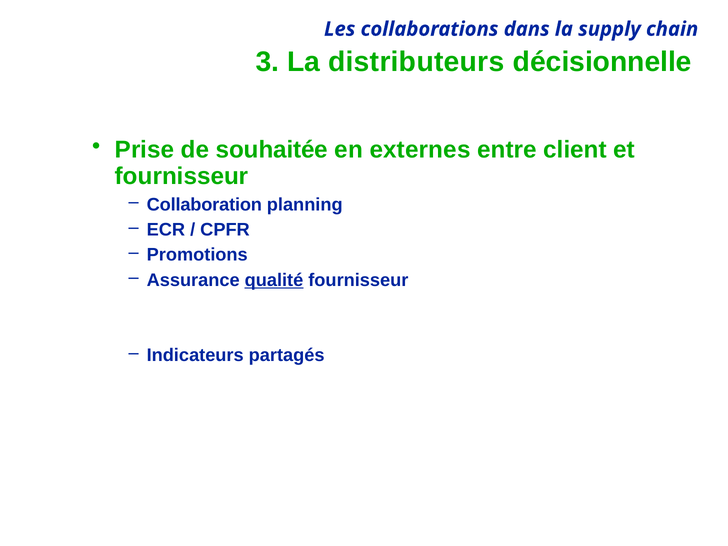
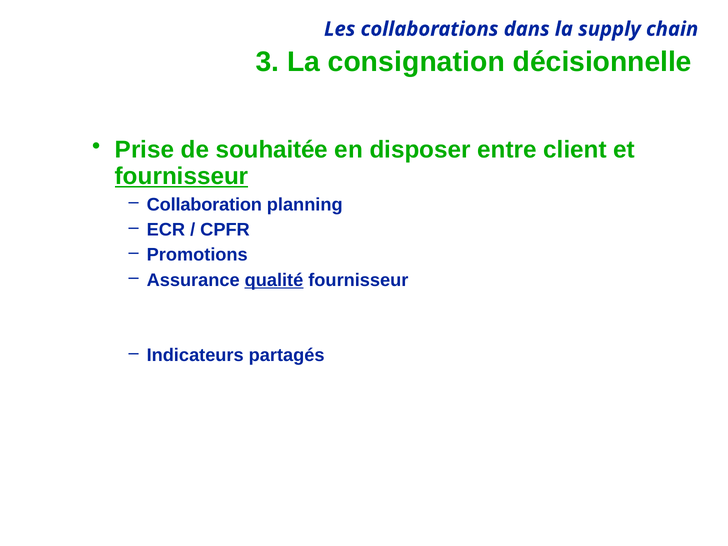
distributeurs: distributeurs -> consignation
externes: externes -> disposer
fournisseur at (182, 176) underline: none -> present
